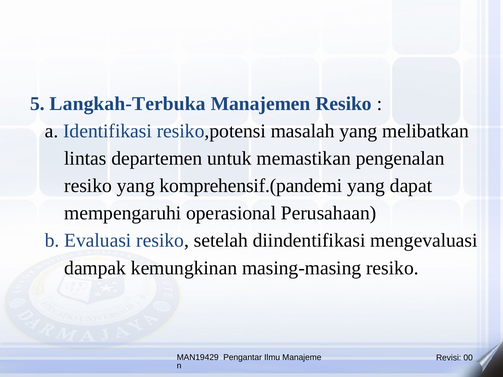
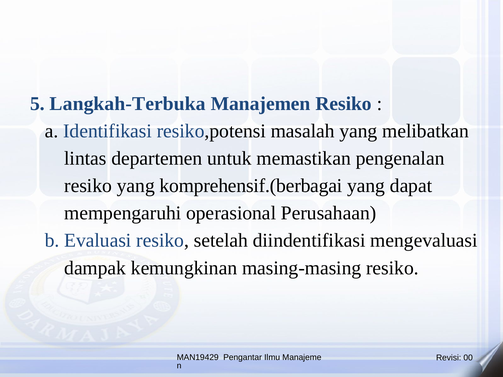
komprehensif.(pandemi: komprehensif.(pandemi -> komprehensif.(berbagai
